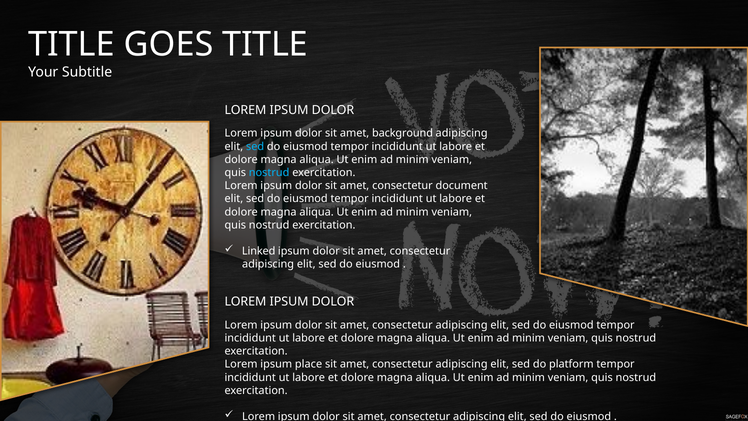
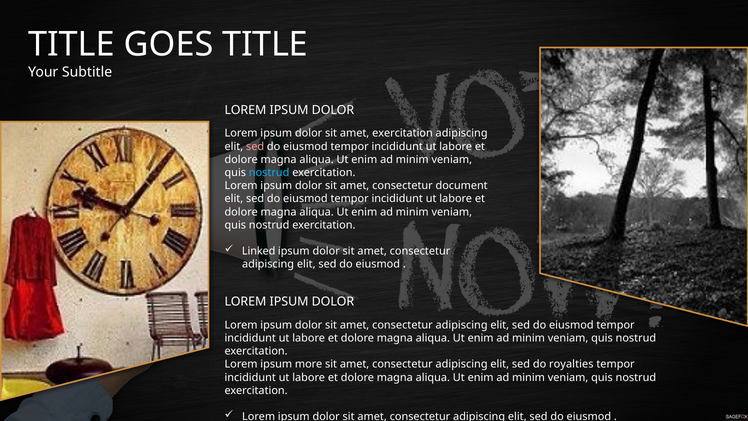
amet background: background -> exercitation
sed at (255, 146) colour: light blue -> pink
place: place -> more
platform: platform -> royalties
